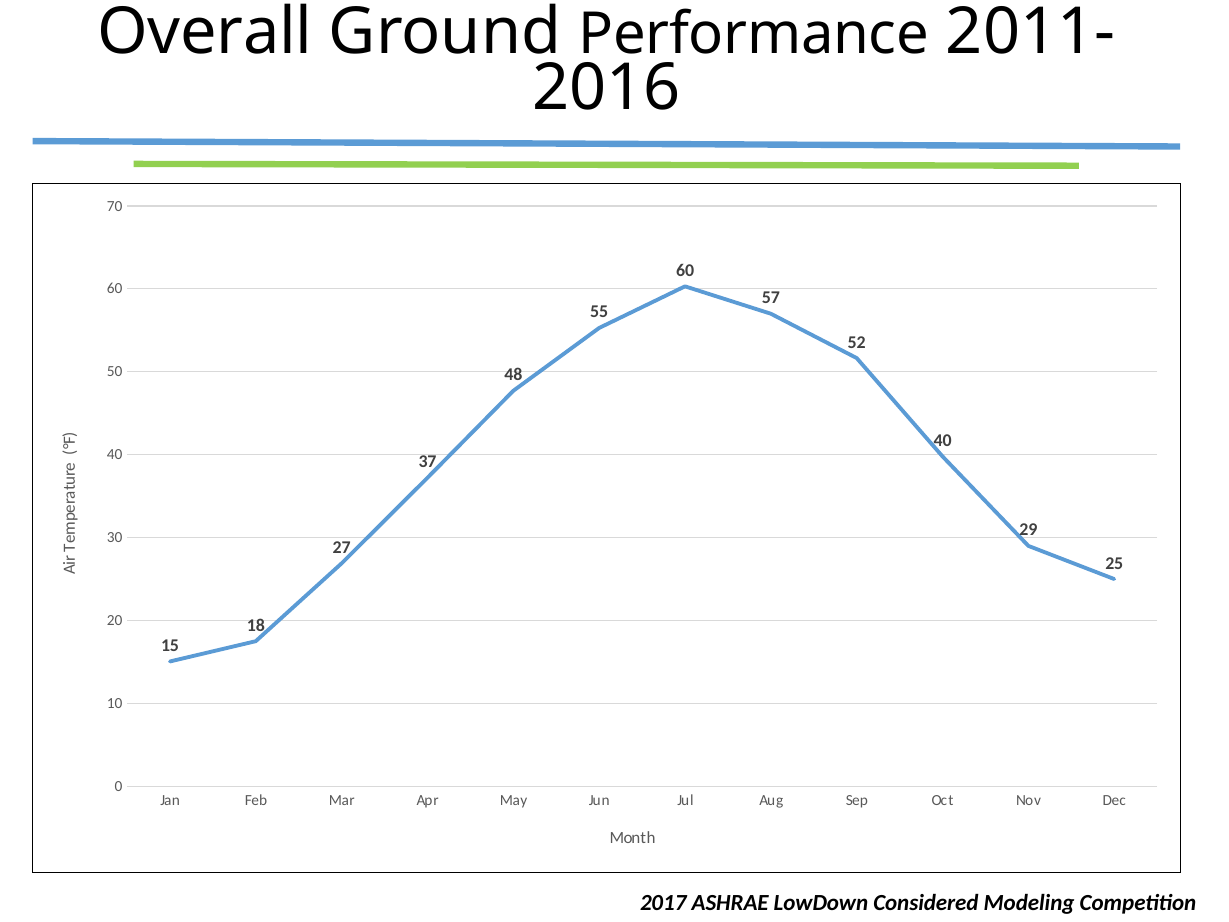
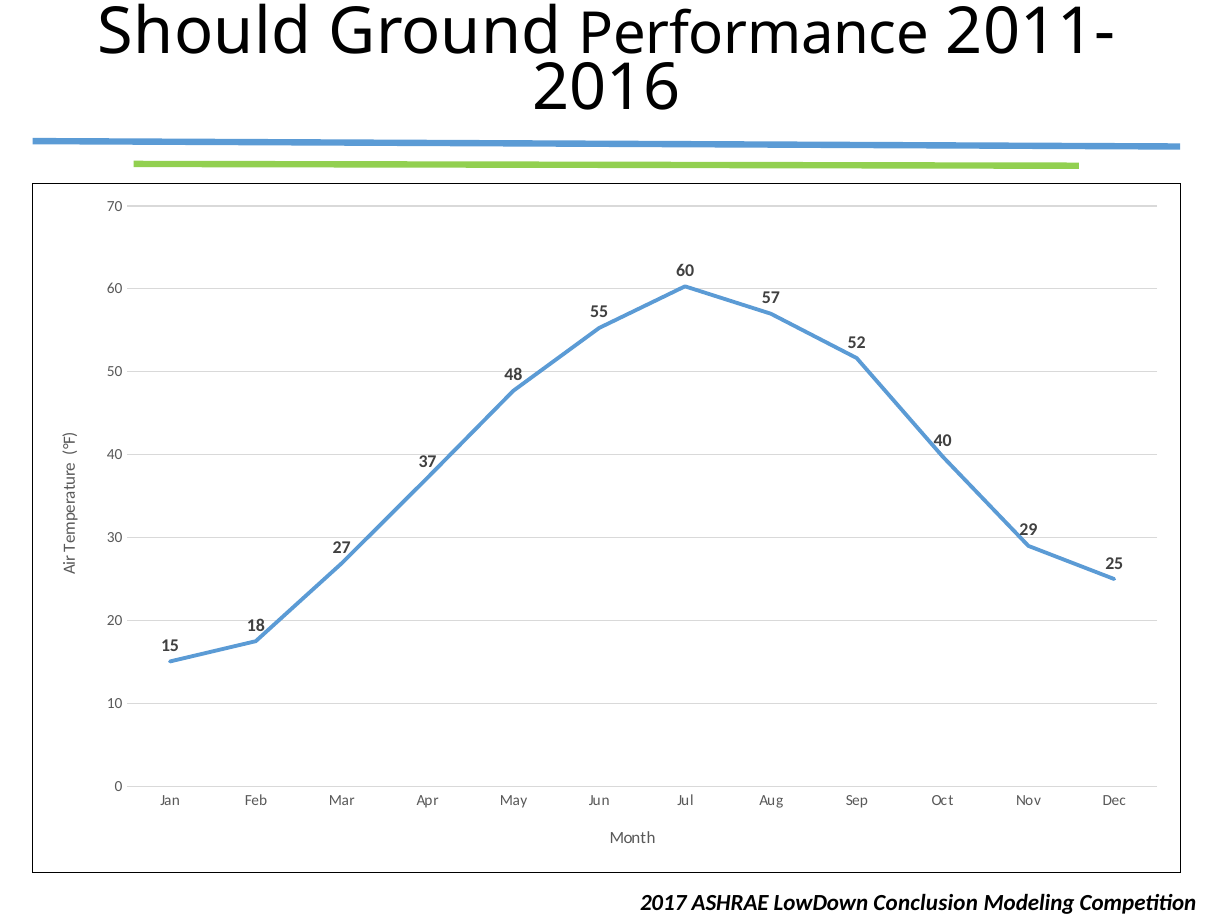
Overall: Overall -> Should
Considered: Considered -> Conclusion
